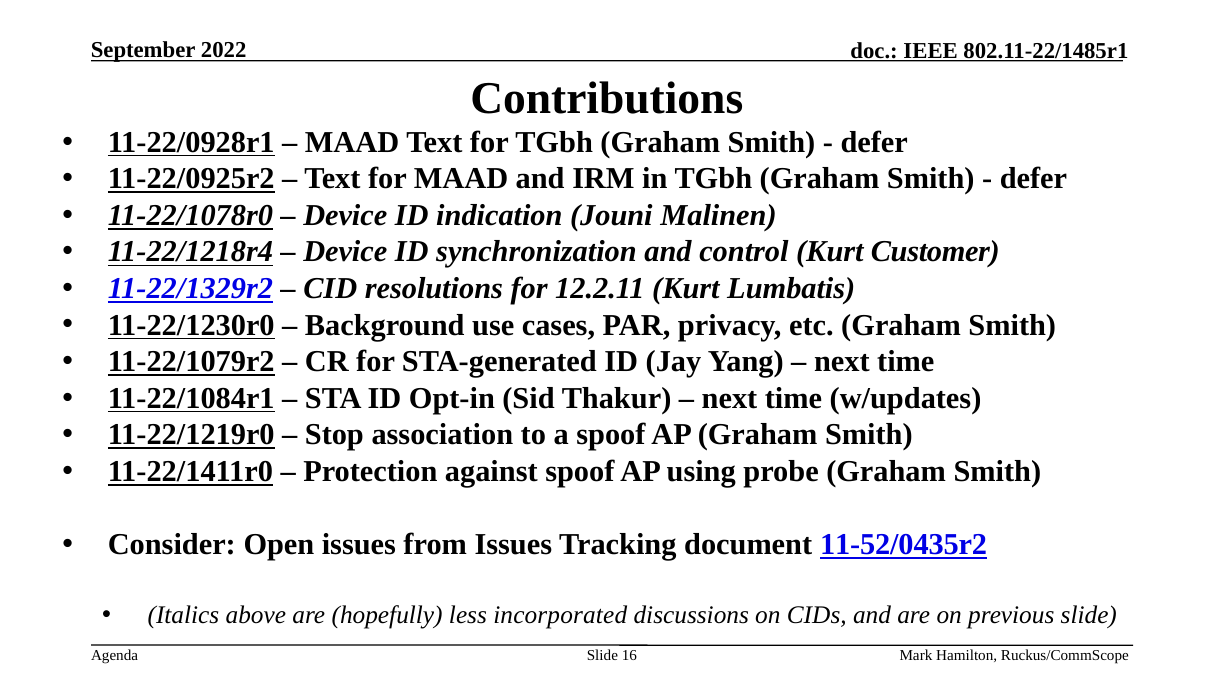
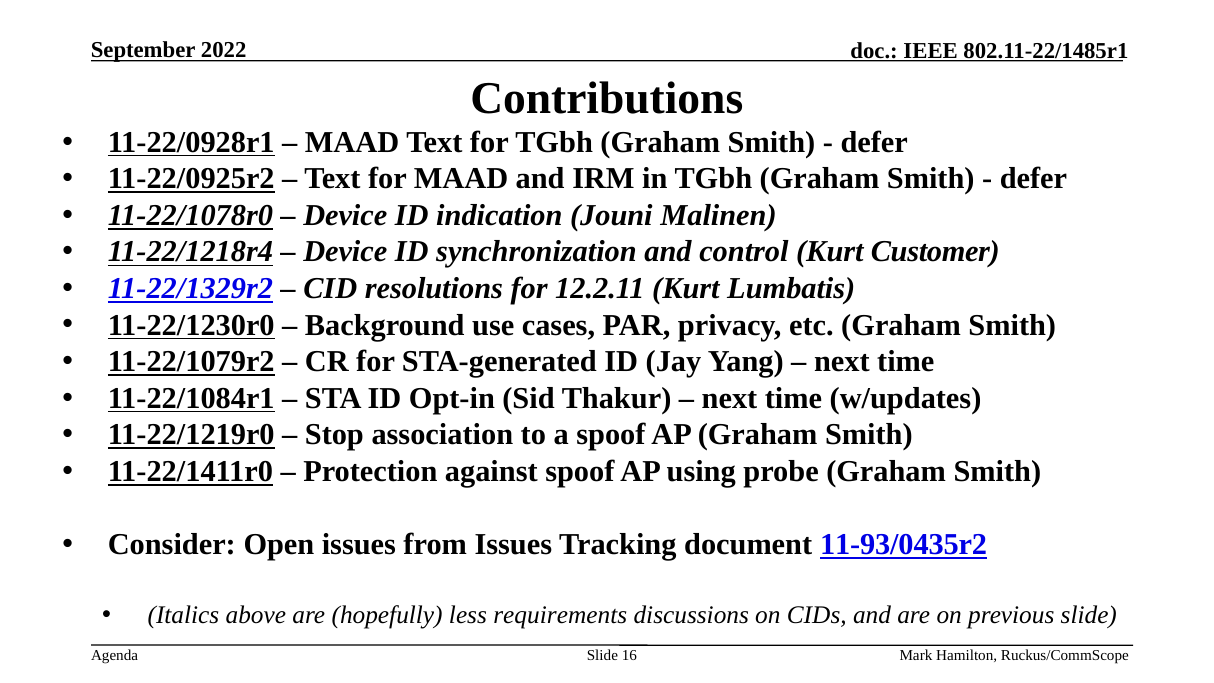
11-52/0435r2: 11-52/0435r2 -> 11-93/0435r2
incorporated: incorporated -> requirements
